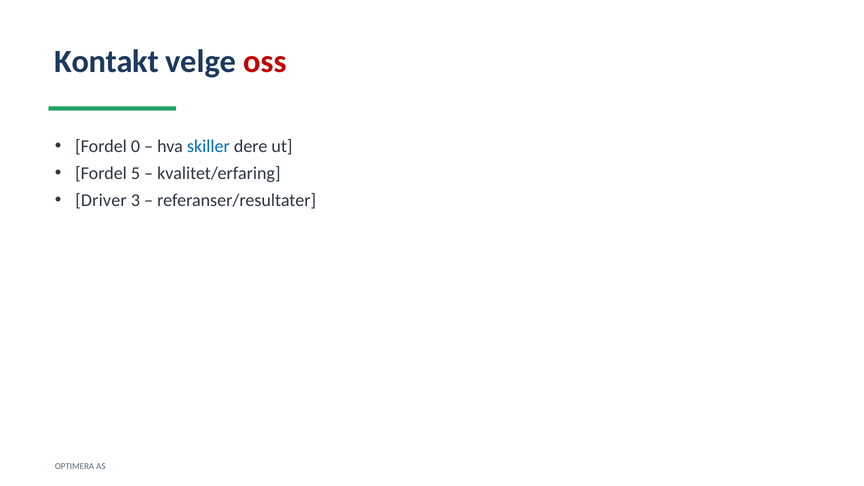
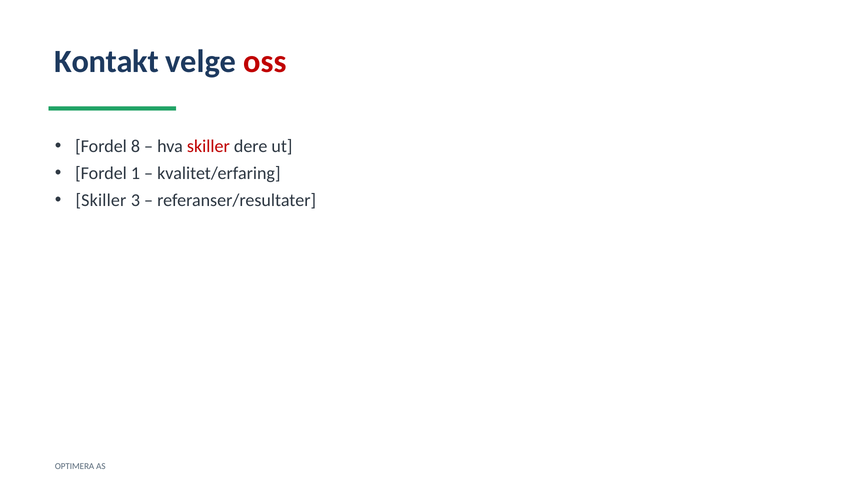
0: 0 -> 8
skiller at (208, 146) colour: blue -> red
5: 5 -> 1
Driver at (101, 200): Driver -> Skiller
